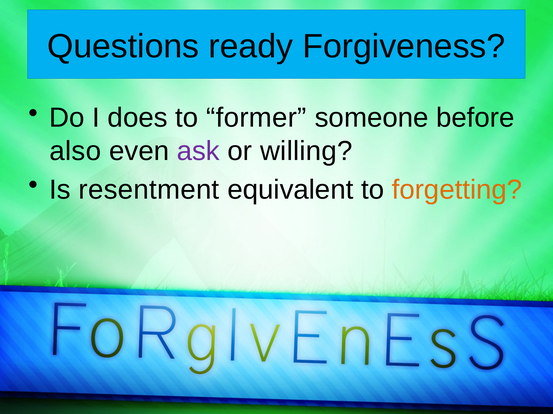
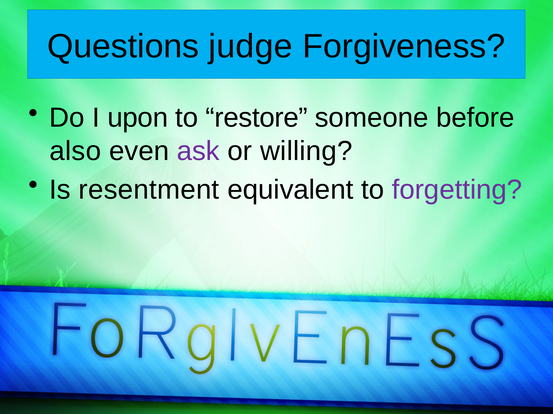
ready: ready -> judge
does: does -> upon
former: former -> restore
forgetting colour: orange -> purple
